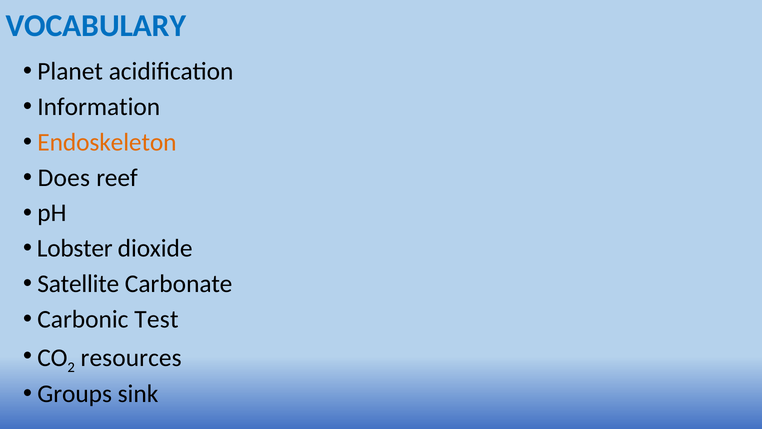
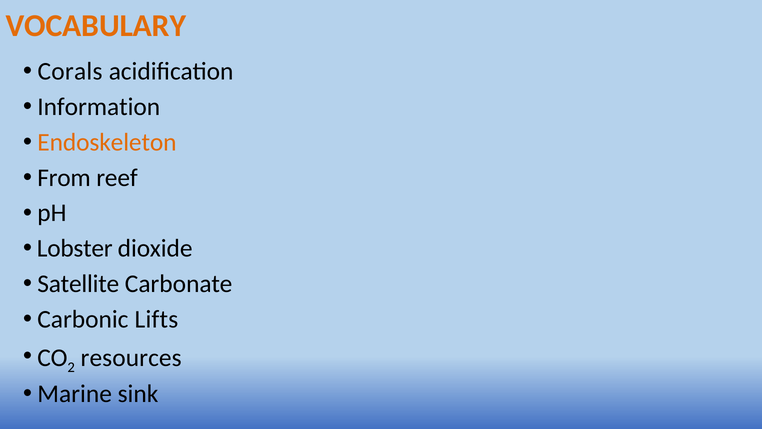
VOCABULARY colour: blue -> orange
Planet: Planet -> Corals
Does: Does -> From
Test: Test -> Lifts
Groups: Groups -> Marine
